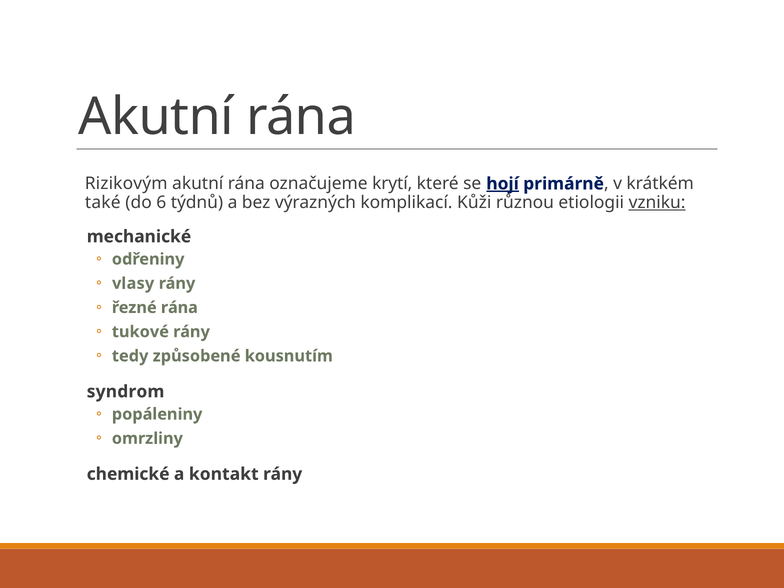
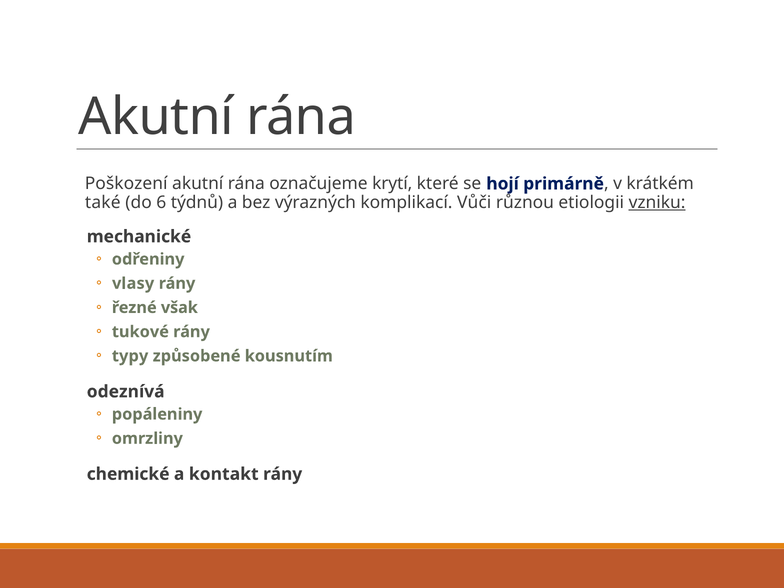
Rizikovým: Rizikovým -> Poškození
hojí underline: present -> none
Kůži: Kůži -> Vůči
řezné rána: rána -> však
tedy: tedy -> typy
syndrom: syndrom -> odeznívá
